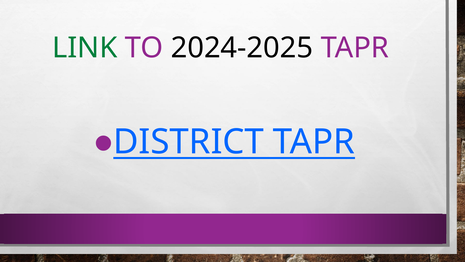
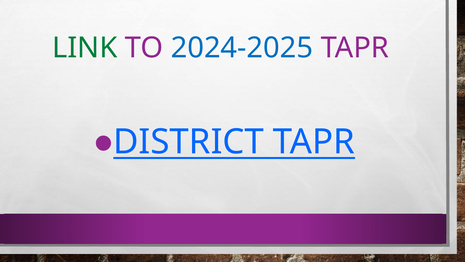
2024-2025 colour: black -> blue
